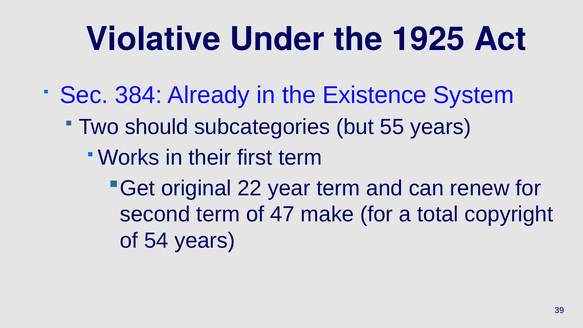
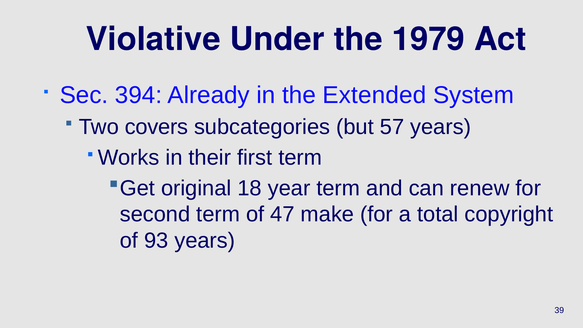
1925: 1925 -> 1979
384: 384 -> 394
Existence: Existence -> Extended
should: should -> covers
55: 55 -> 57
22: 22 -> 18
54: 54 -> 93
